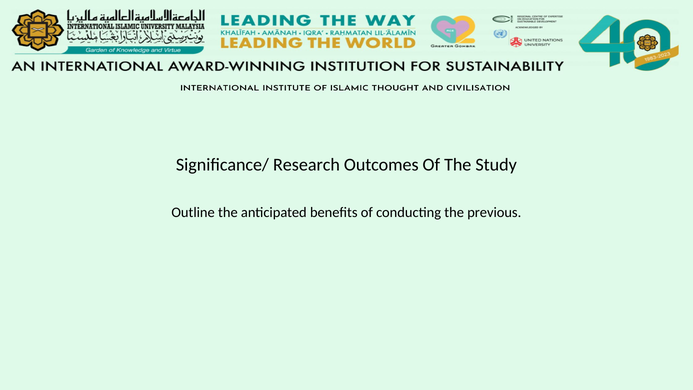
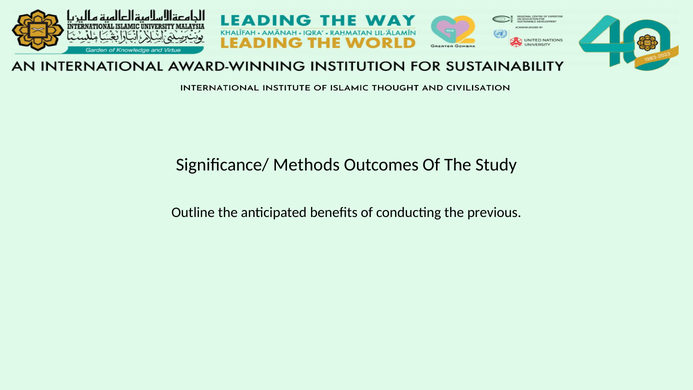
Research: Research -> Methods
